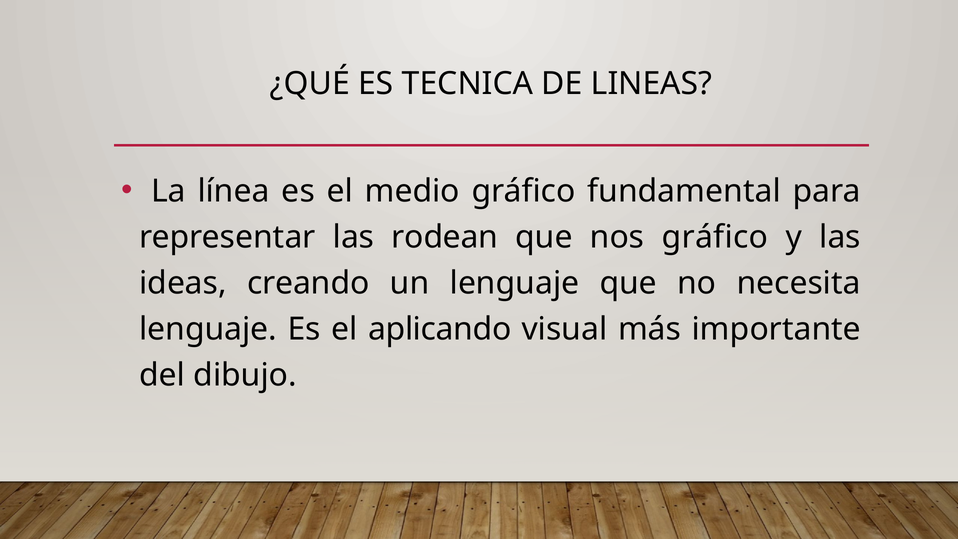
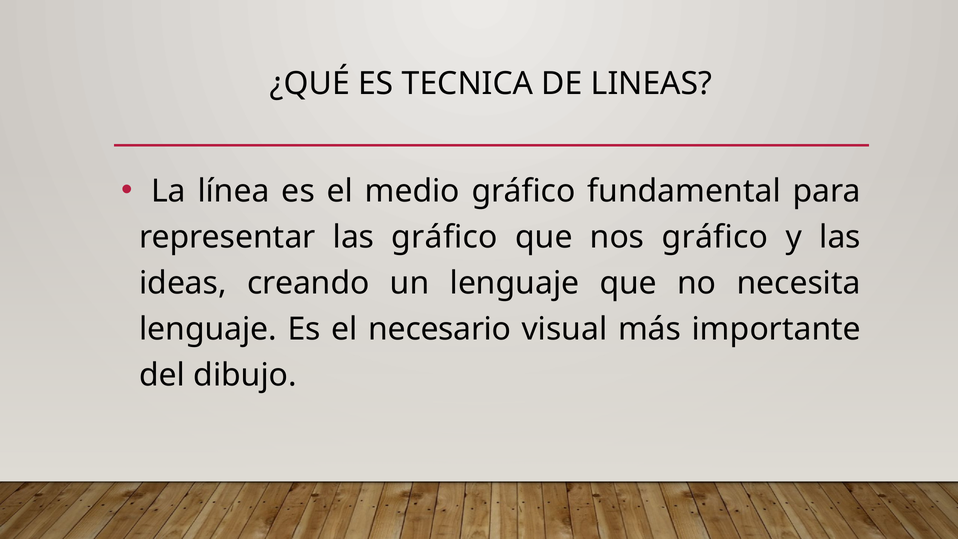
las rodean: rodean -> gráfico
aplicando: aplicando -> necesario
